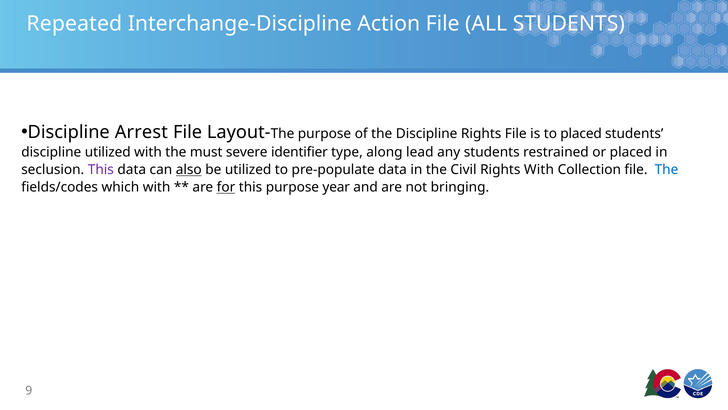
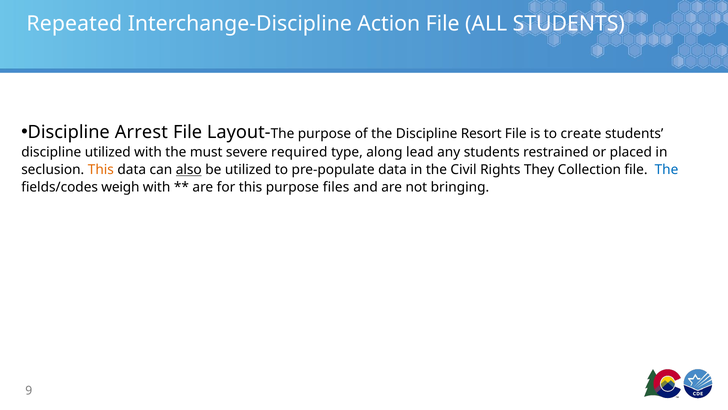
Discipline Rights: Rights -> Resort
to placed: placed -> create
identifier: identifier -> required
This at (101, 170) colour: purple -> orange
Rights With: With -> They
which: which -> weigh
for underline: present -> none
year: year -> files
